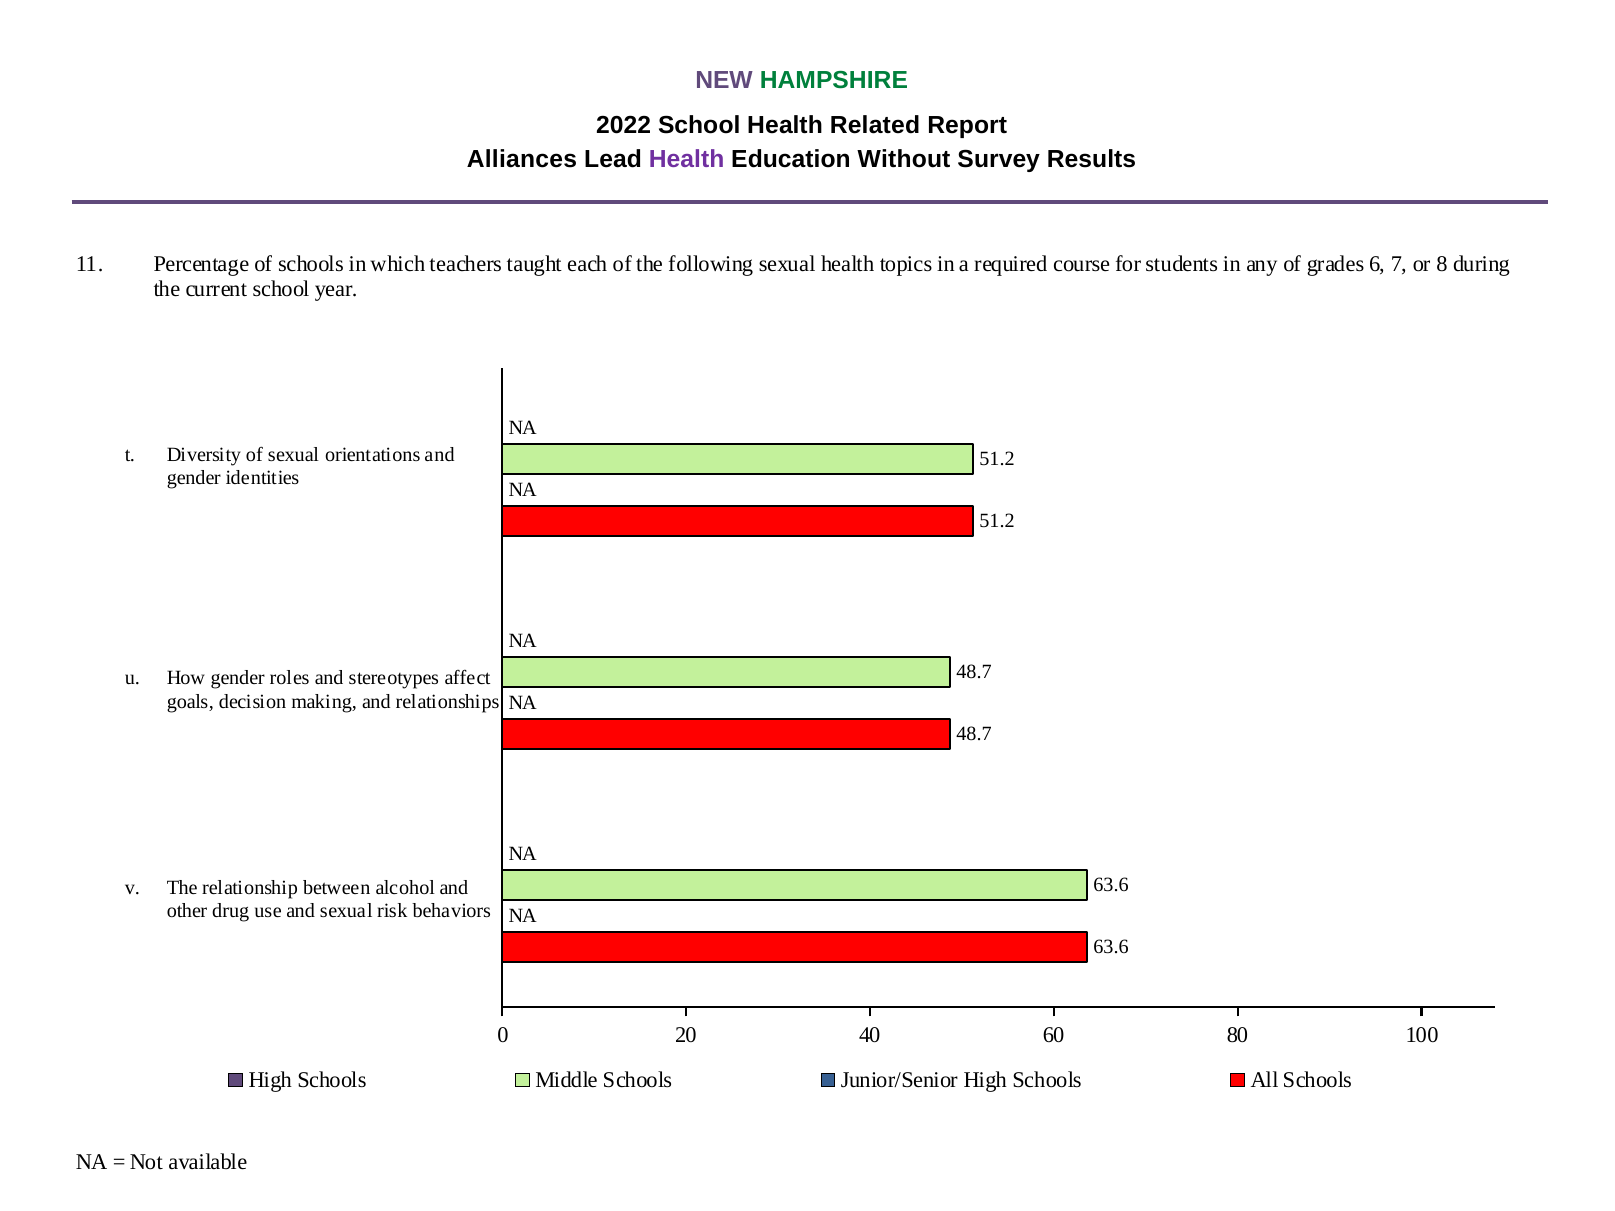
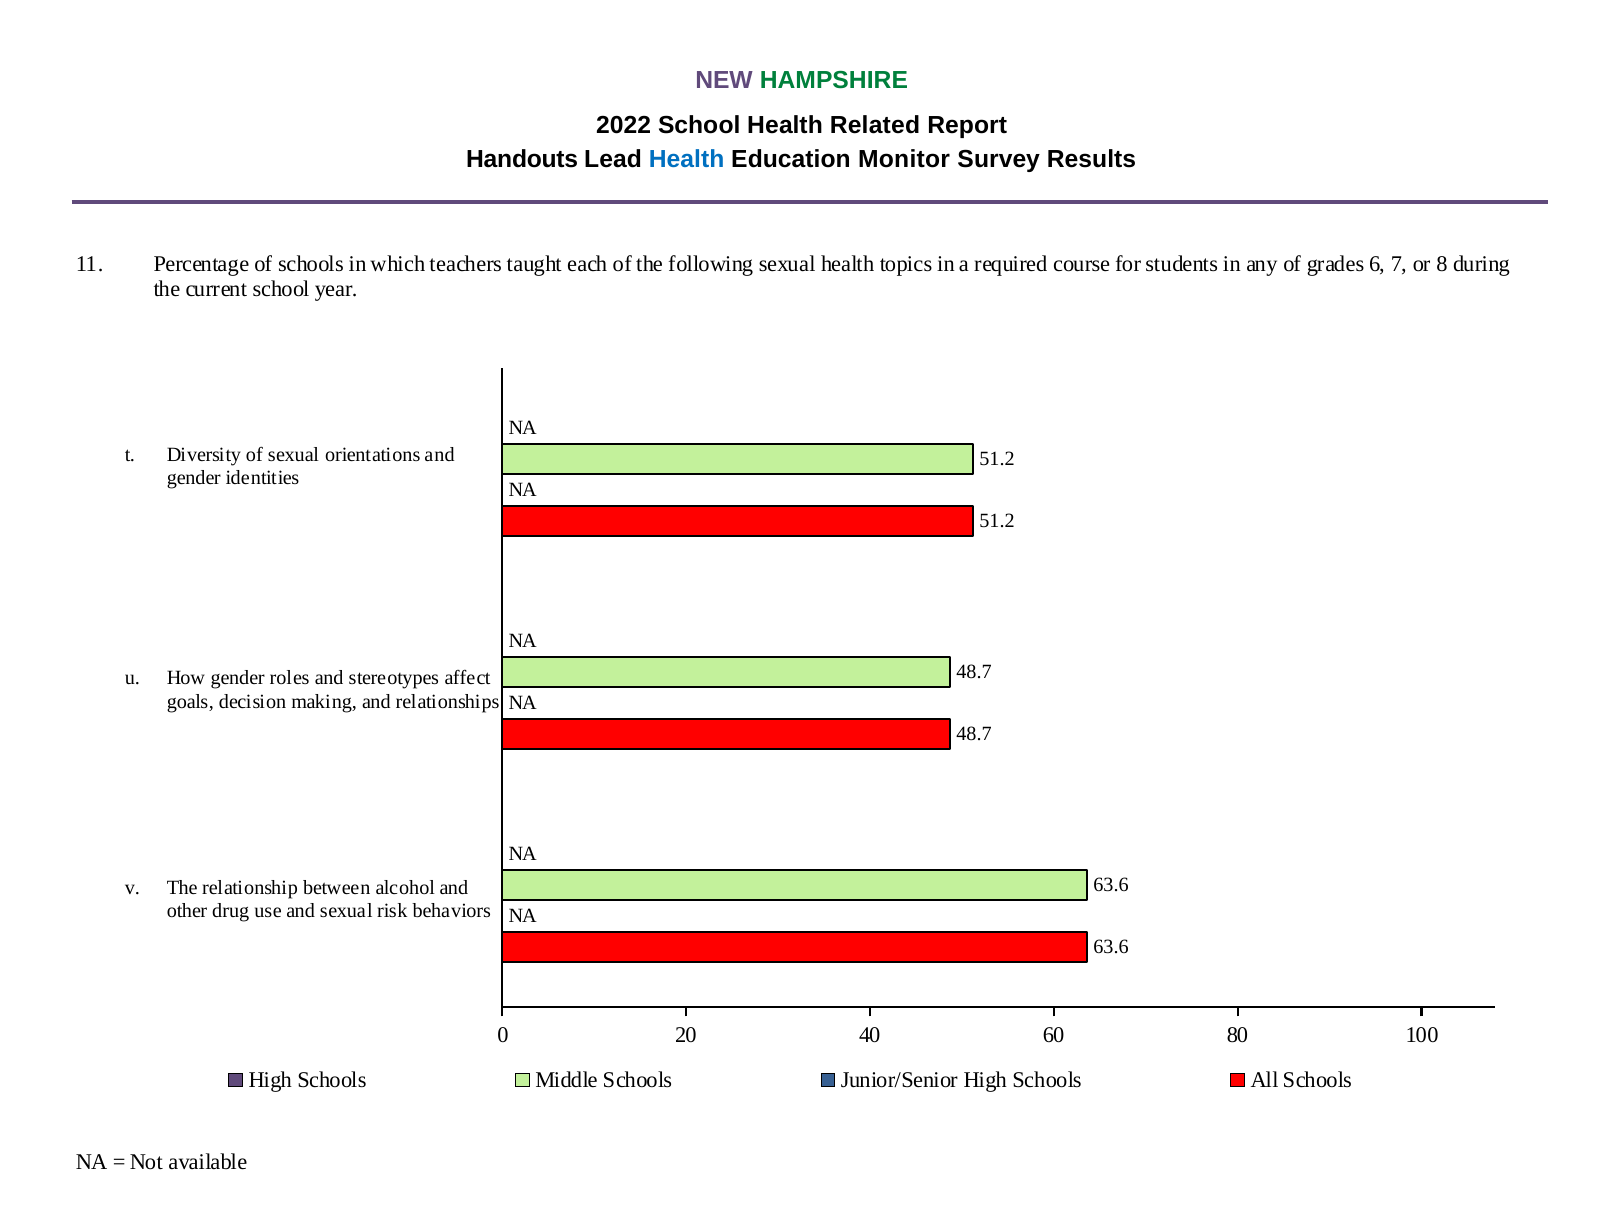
Alliances: Alliances -> Handouts
Health at (687, 159) colour: purple -> blue
Without: Without -> Monitor
